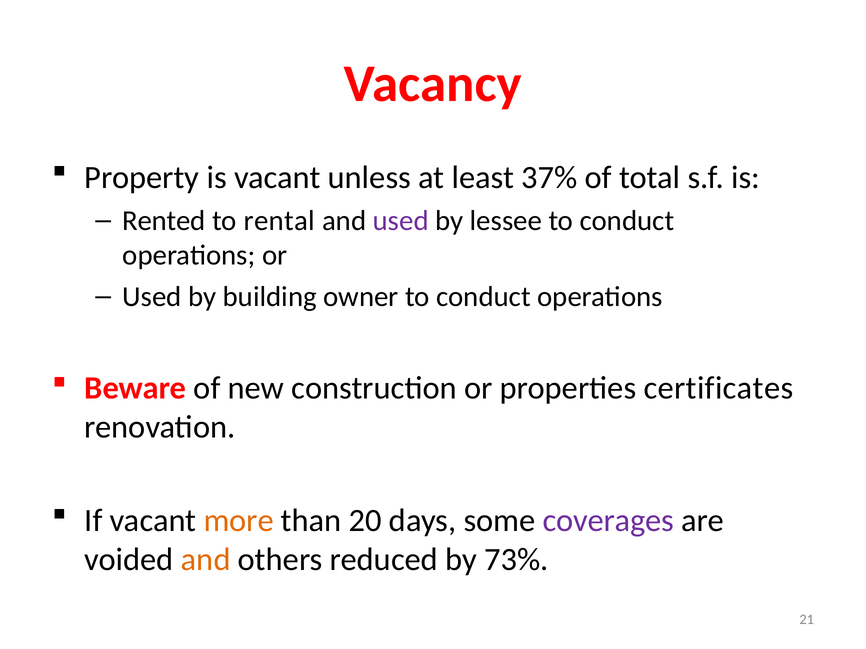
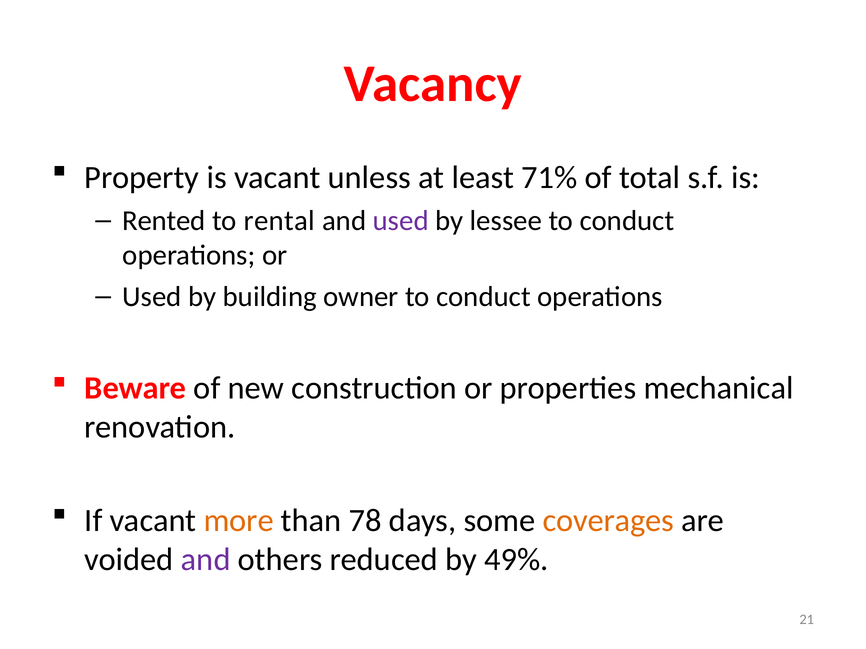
37%: 37% -> 71%
certificates: certificates -> mechanical
20: 20 -> 78
coverages colour: purple -> orange
and at (206, 560) colour: orange -> purple
73%: 73% -> 49%
